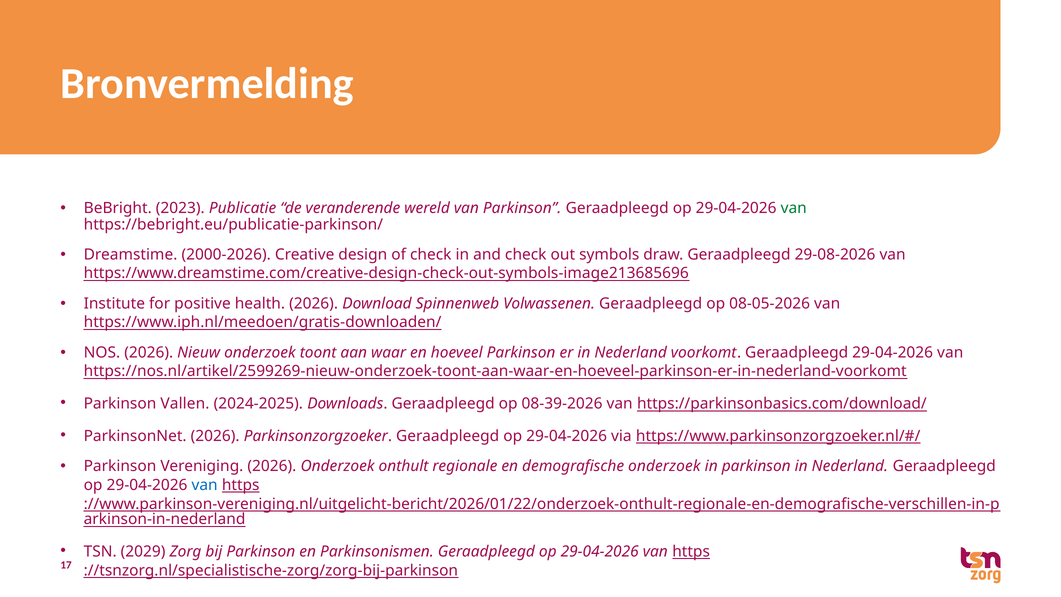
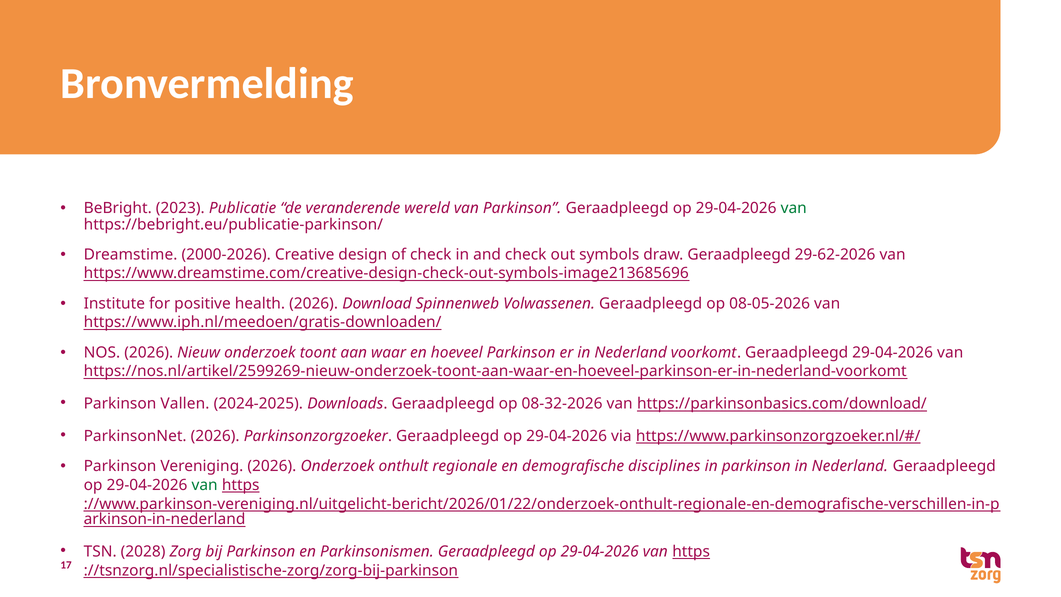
29-08-2026: 29-08-2026 -> 29-62-2026
08-39-2026: 08-39-2026 -> 08-32-2026
demografische onderzoek: onderzoek -> disciplines
van at (205, 485) colour: blue -> green
2029: 2029 -> 2028
